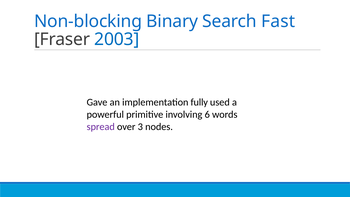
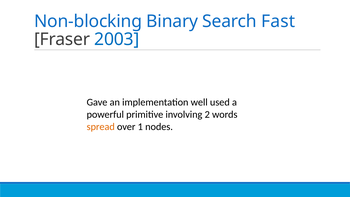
fully: fully -> well
6: 6 -> 2
spread colour: purple -> orange
3: 3 -> 1
